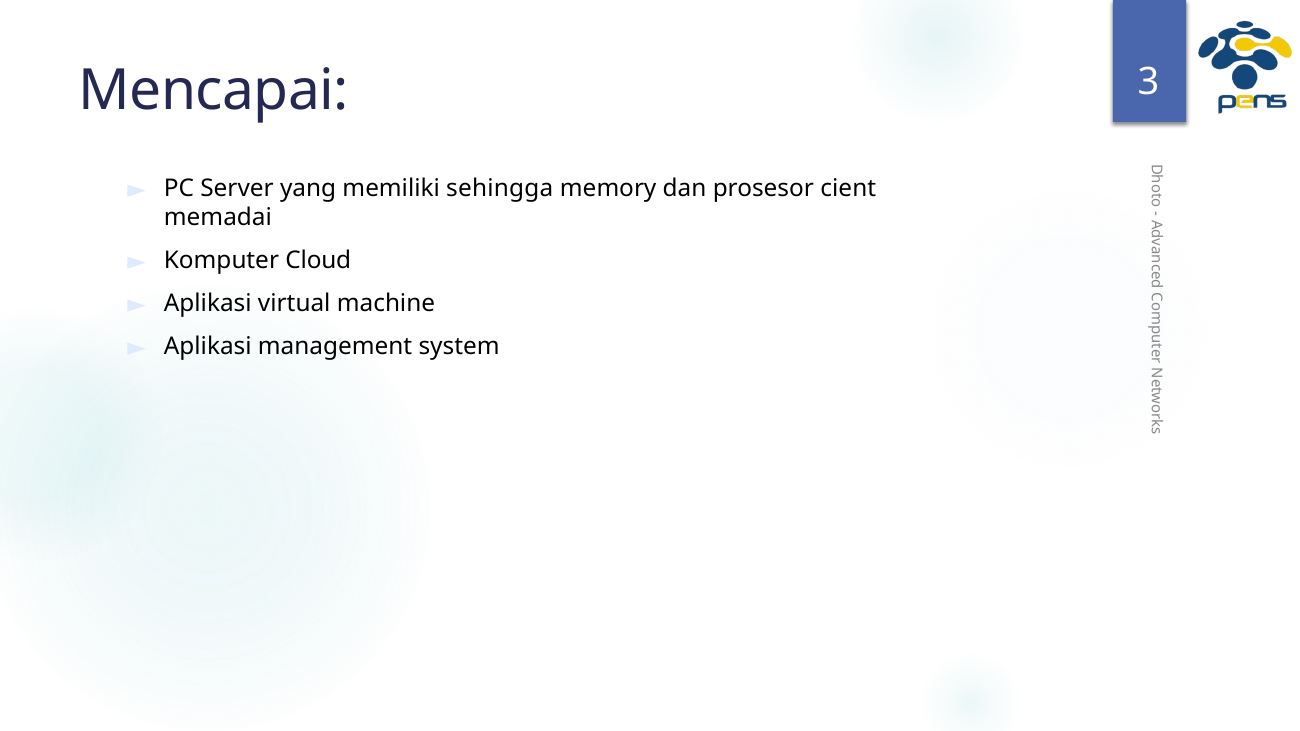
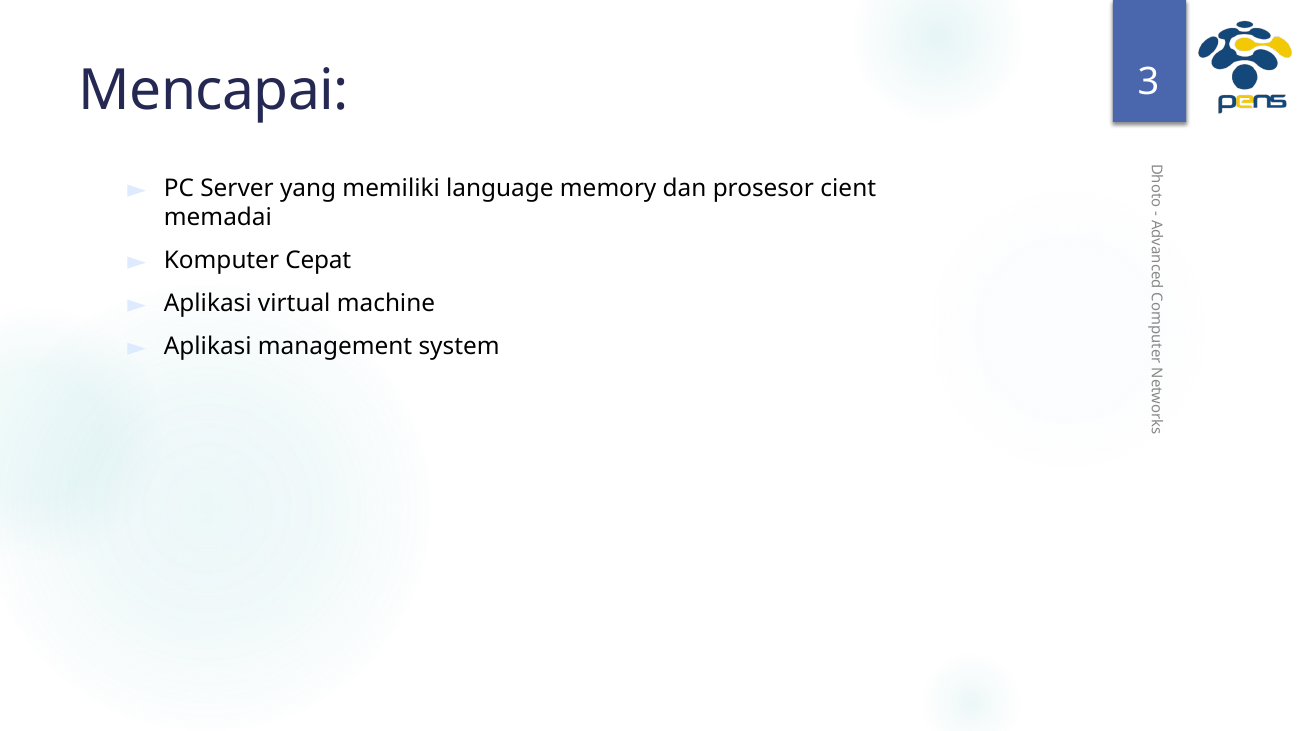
sehingga: sehingga -> language
Cloud: Cloud -> Cepat
